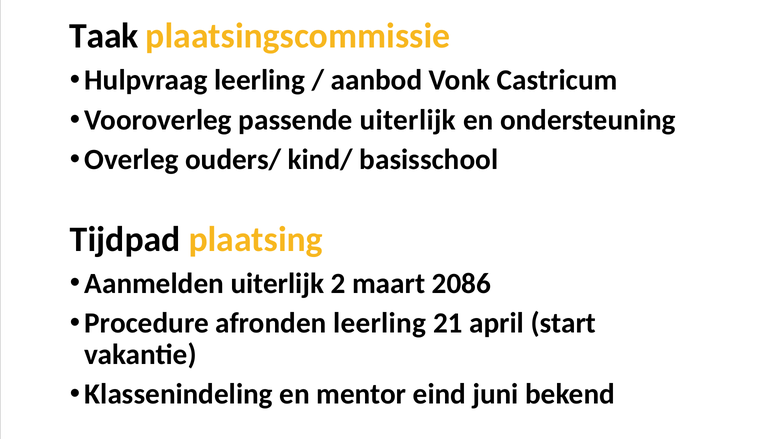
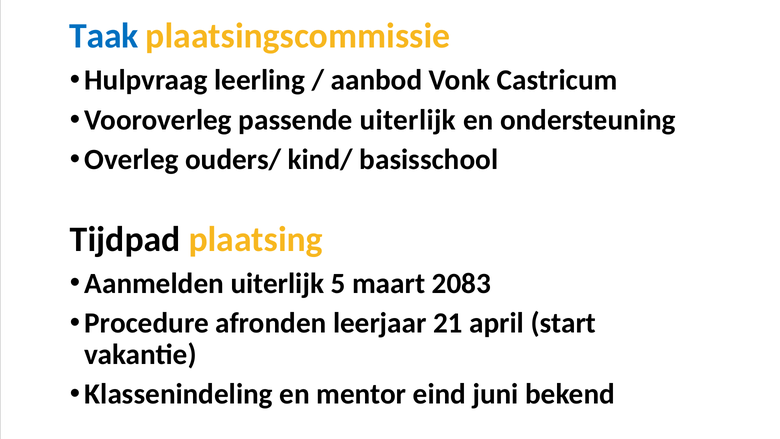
Taak colour: black -> blue
2: 2 -> 5
2086: 2086 -> 2083
afronden leerling: leerling -> leerjaar
